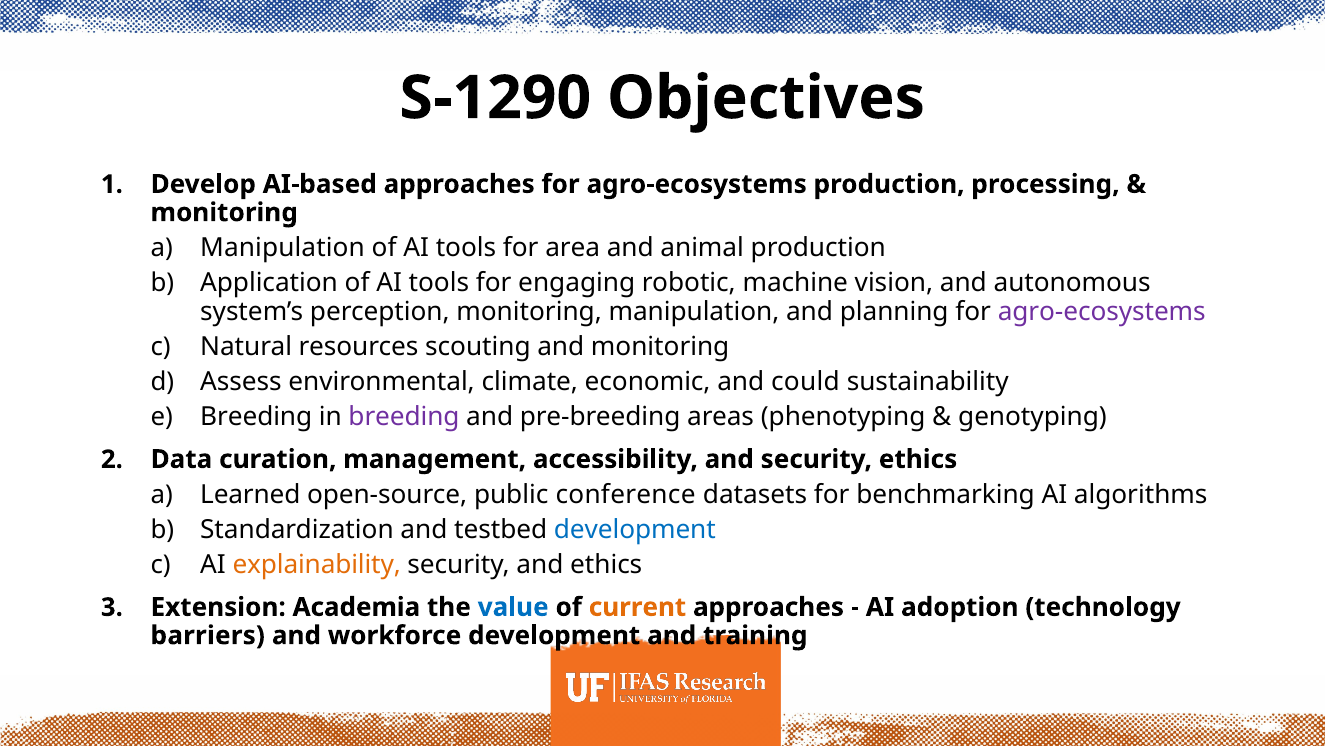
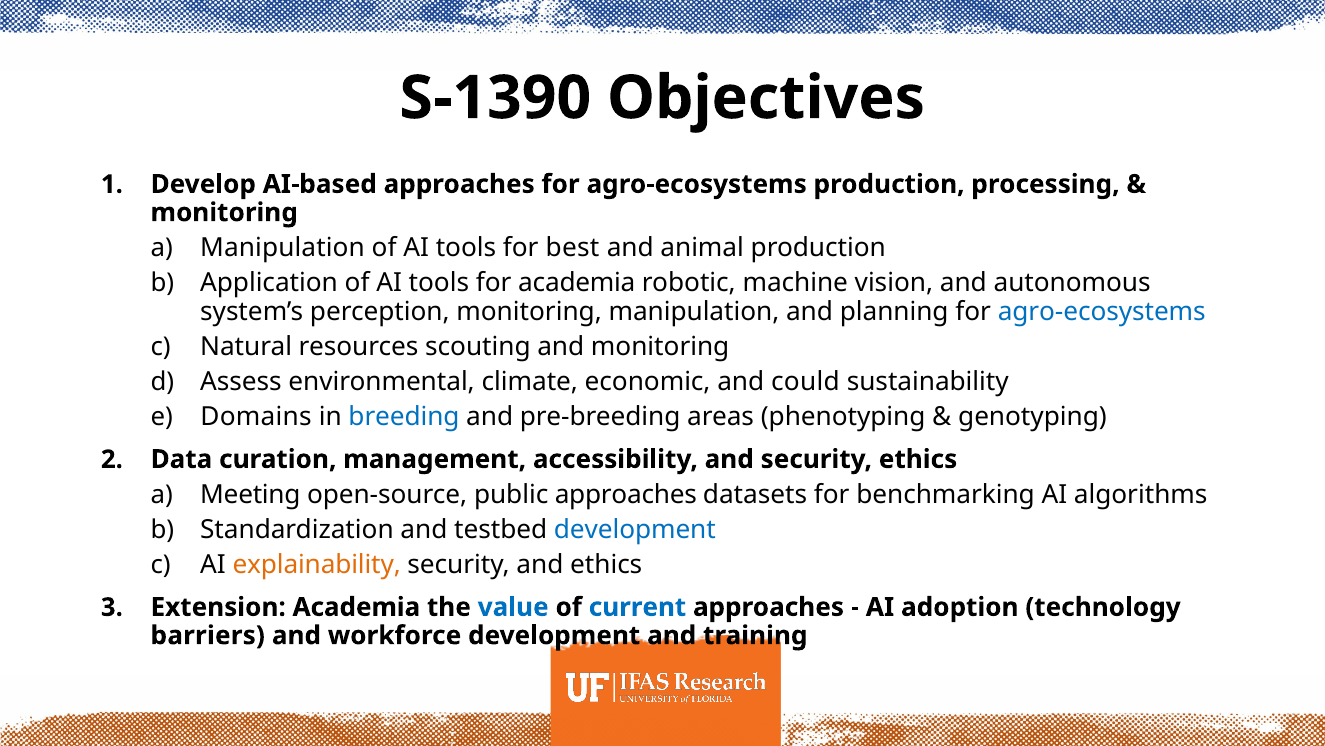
S-1290: S-1290 -> S-1390
area: area -> best
for engaging: engaging -> academia
agro-ecosystems at (1102, 311) colour: purple -> blue
Breeding at (256, 417): Breeding -> Domains
breeding at (404, 417) colour: purple -> blue
Learned: Learned -> Meeting
public conference: conference -> approaches
current colour: orange -> blue
